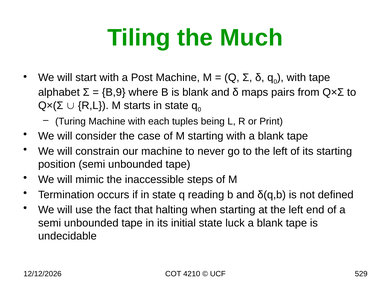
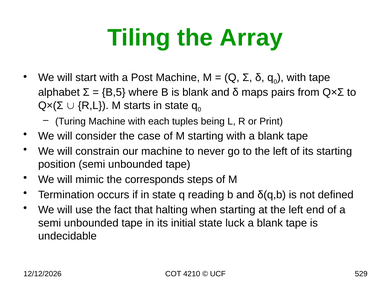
Much: Much -> Array
B,9: B,9 -> B,5
inaccessible: inaccessible -> corresponds
